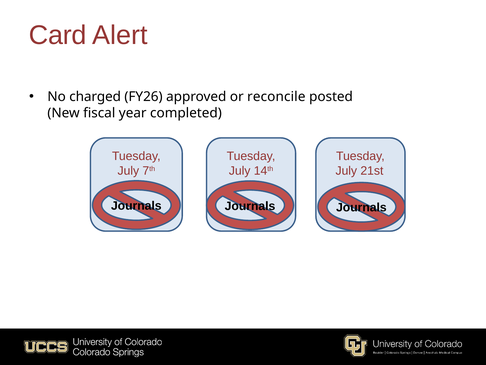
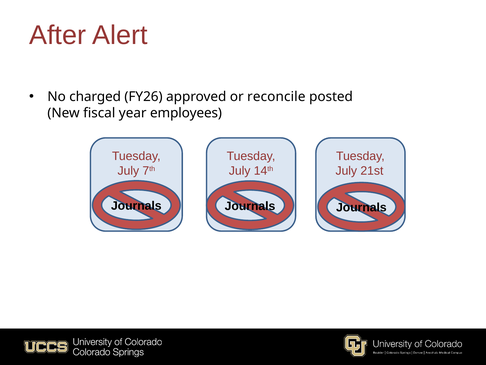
Card: Card -> After
completed: completed -> employees
